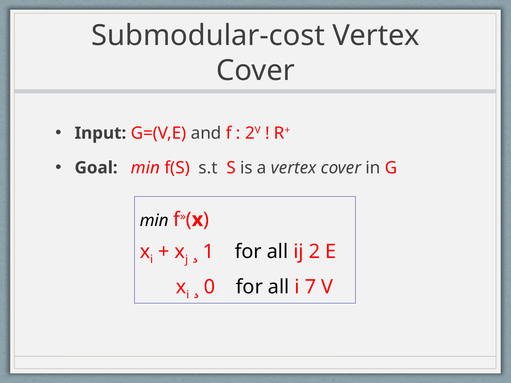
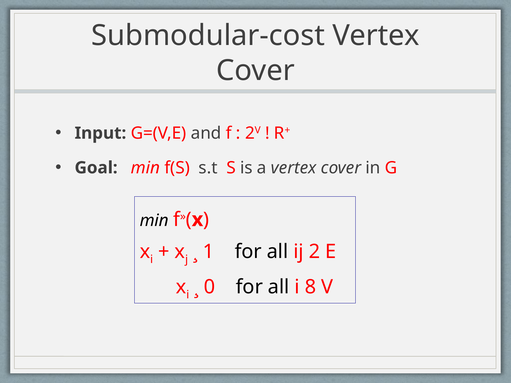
7: 7 -> 8
